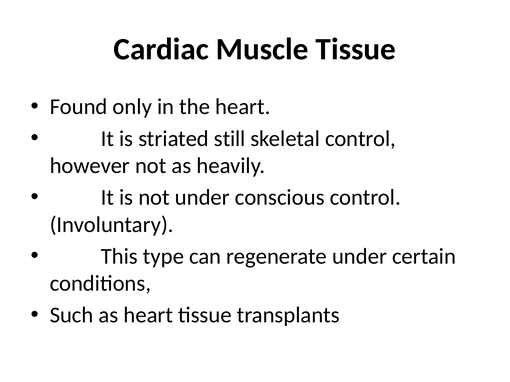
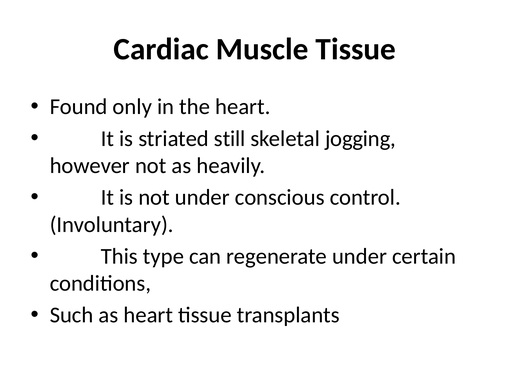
skeletal control: control -> jogging
